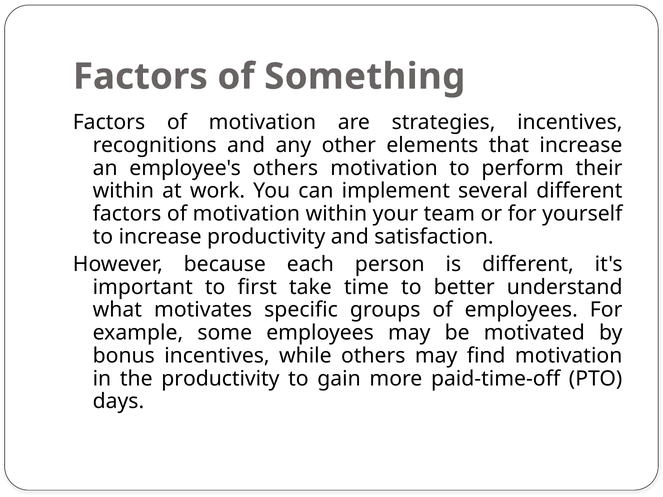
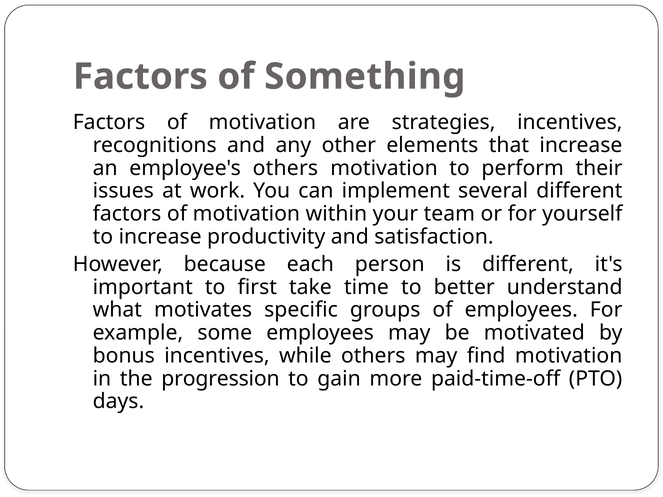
within at (123, 191): within -> issues
the productivity: productivity -> progression
